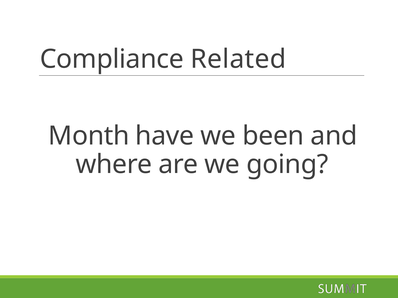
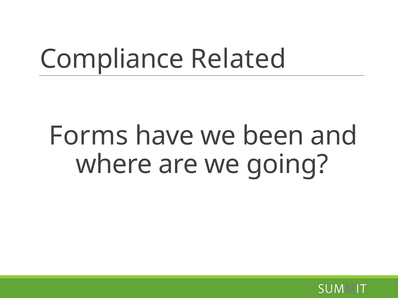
Month: Month -> Forms
